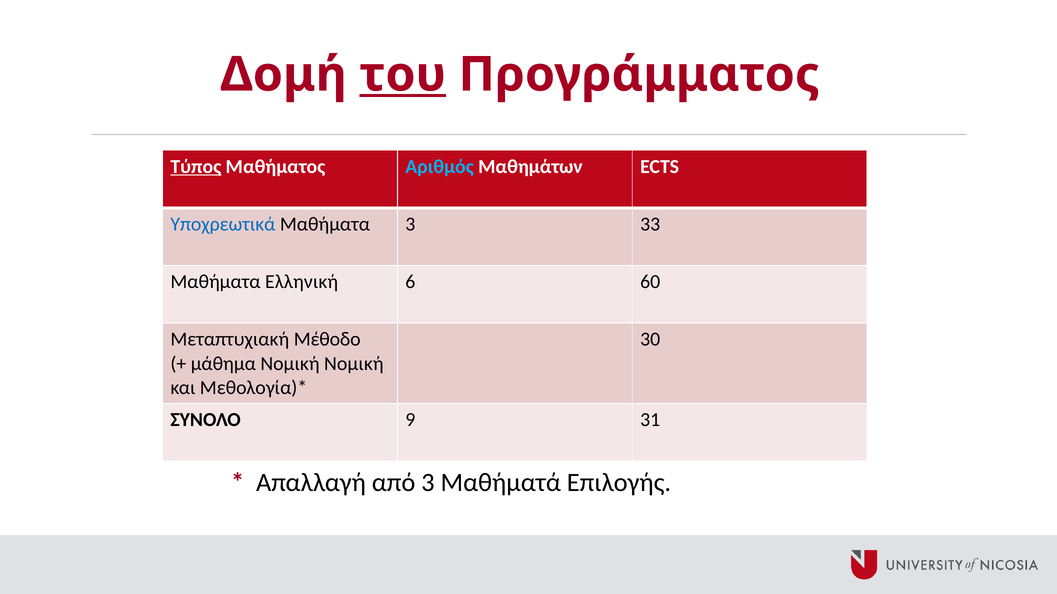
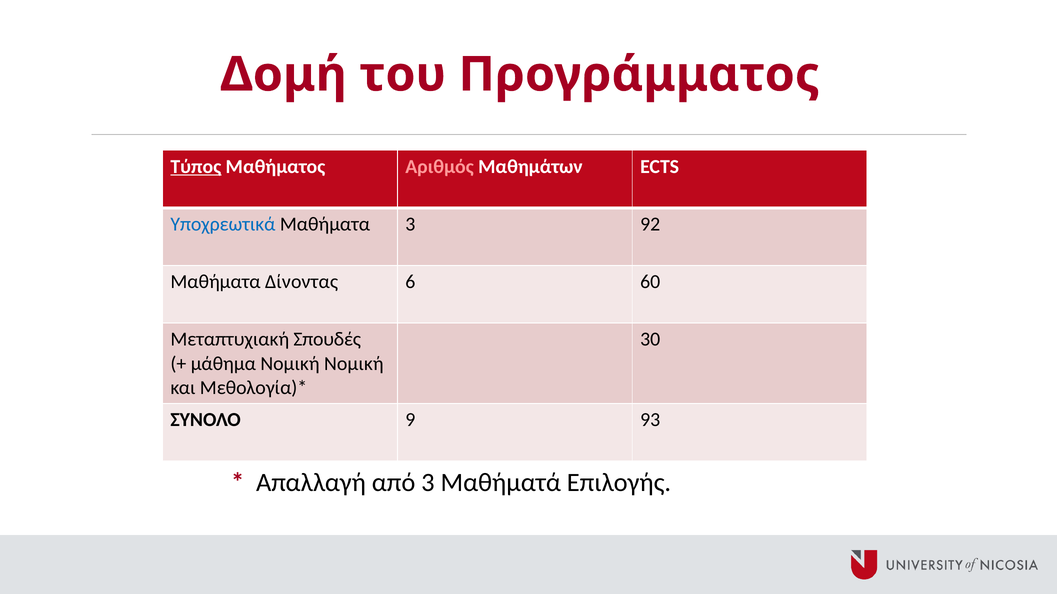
του underline: present -> none
Αριθμός colour: light blue -> pink
33: 33 -> 92
Ελληνική: Ελληνική -> Δίνοντας
Μέθοδο: Μέθοδο -> Σπουδές
31: 31 -> 93
